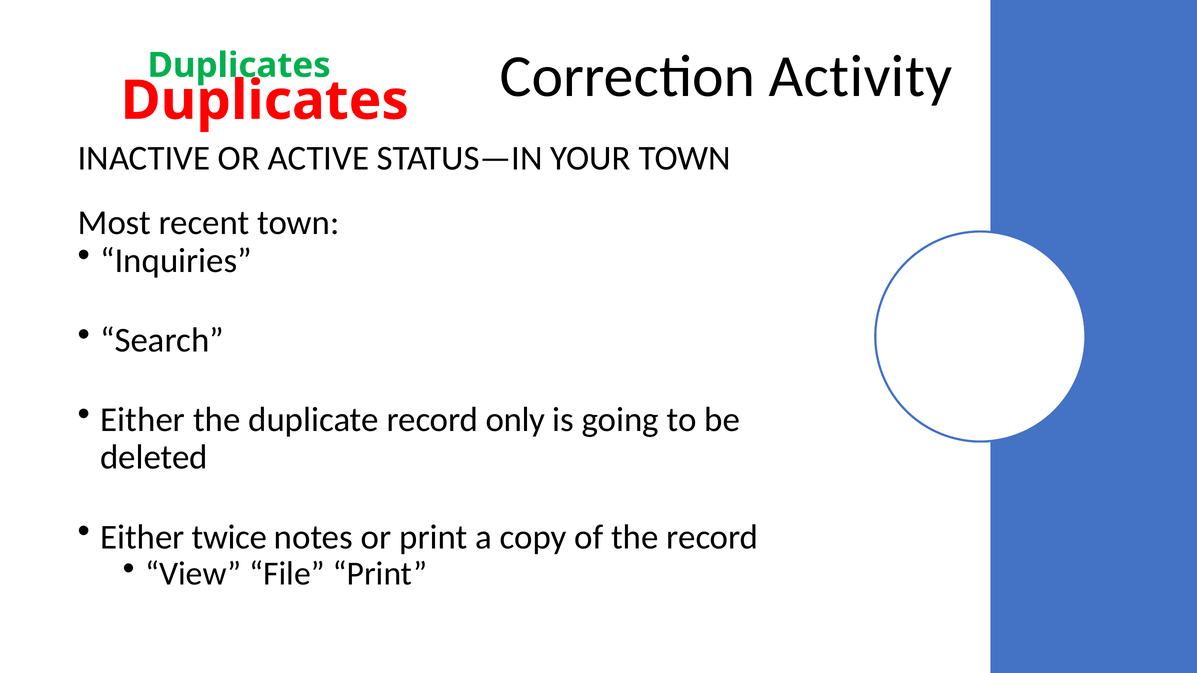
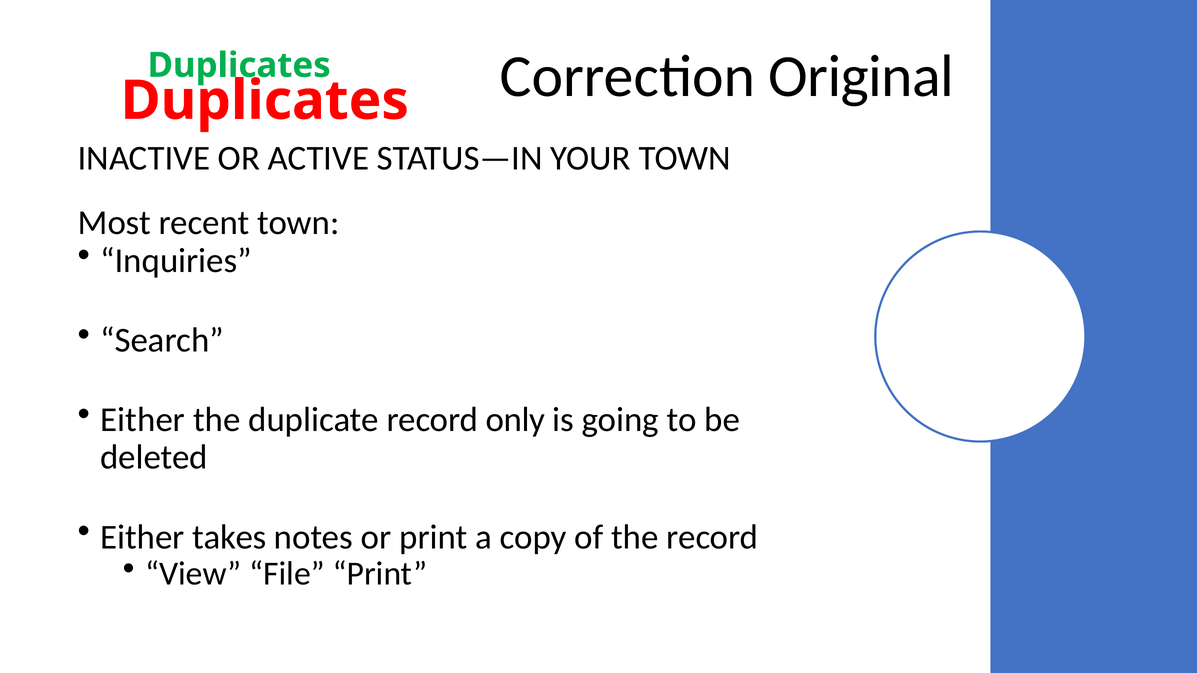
Activity: Activity -> Original
twice: twice -> takes
